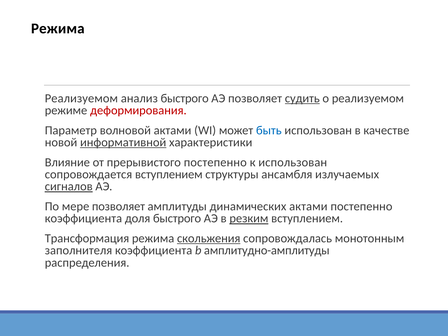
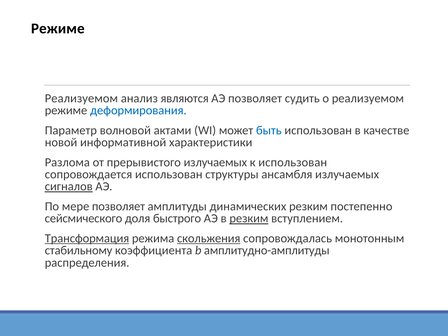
Режима at (58, 28): Режима -> Режиме
анализ быстрого: быстрого -> являются
судить underline: present -> none
деформирования colour: red -> blue
информативной underline: present -> none
Влияние: Влияние -> Разлома
прерывистого постепенно: постепенно -> излучаемых
сопровождается вступлением: вступлением -> использован
динамических актами: актами -> резким
коэффициента at (83, 218): коэффициента -> сейсмического
Трансформация underline: none -> present
заполнителя: заполнителя -> стабильному
